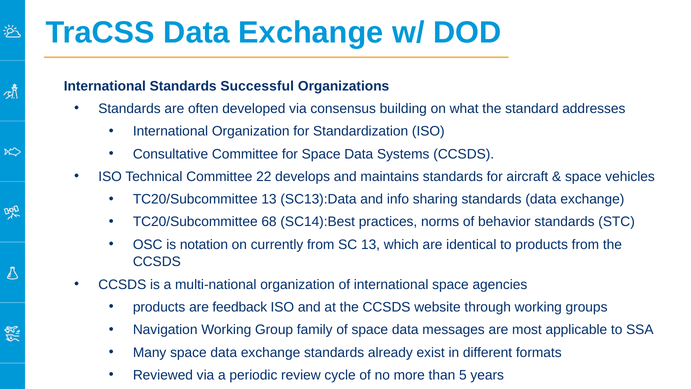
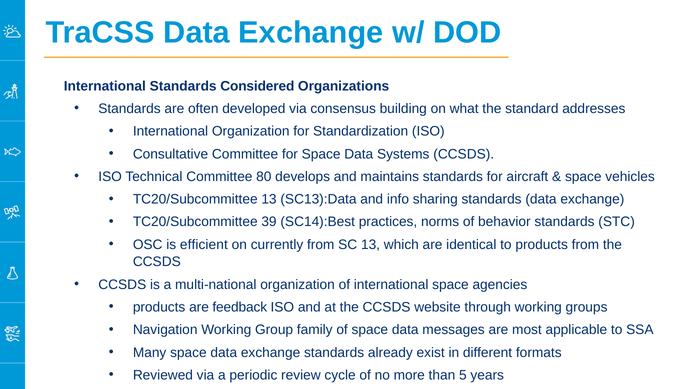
Successful: Successful -> Considered
22: 22 -> 80
68: 68 -> 39
notation: notation -> efficient
